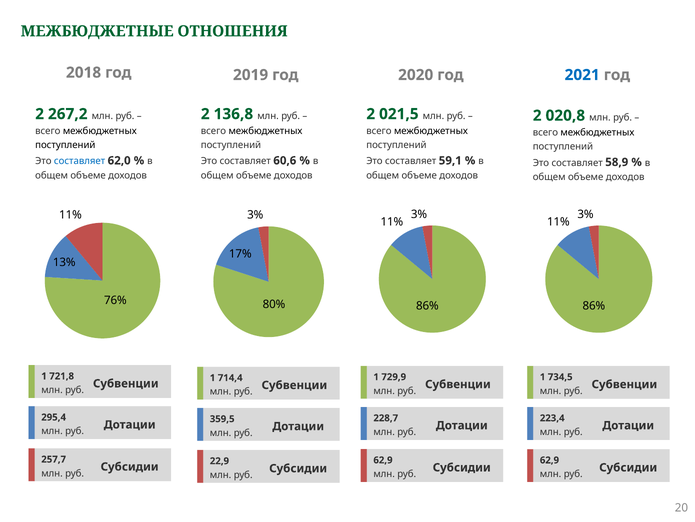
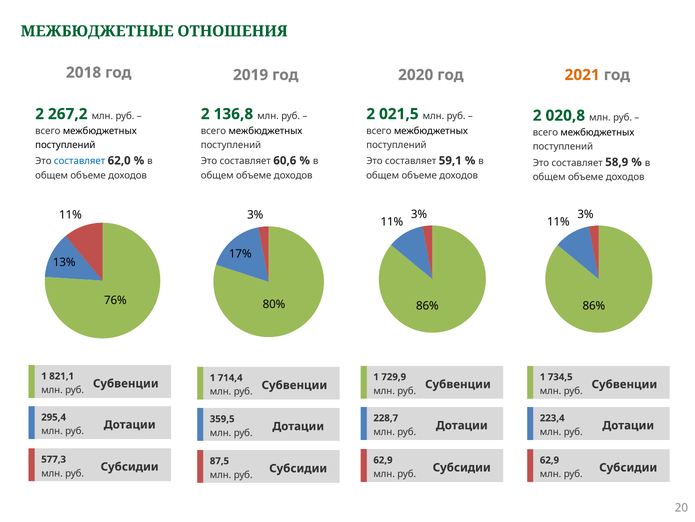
2021 colour: blue -> orange
721,8: 721,8 -> 821,1
257,7: 257,7 -> 577,3
22,9: 22,9 -> 87,5
